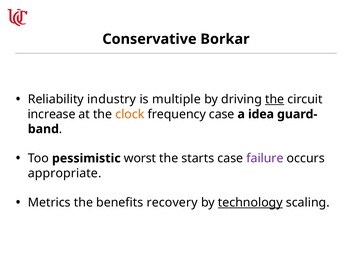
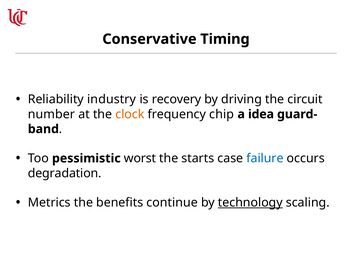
Borkar: Borkar -> Timing
multiple: multiple -> recovery
the at (275, 99) underline: present -> none
increase: increase -> number
frequency case: case -> chip
failure colour: purple -> blue
appropriate: appropriate -> degradation
recovery: recovery -> continue
